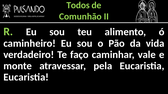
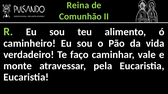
Todos: Todos -> Reina
